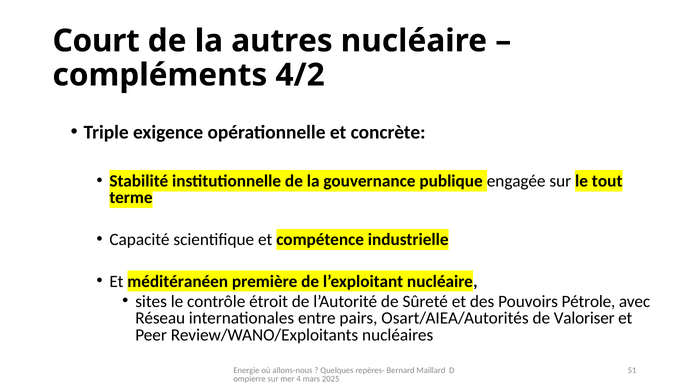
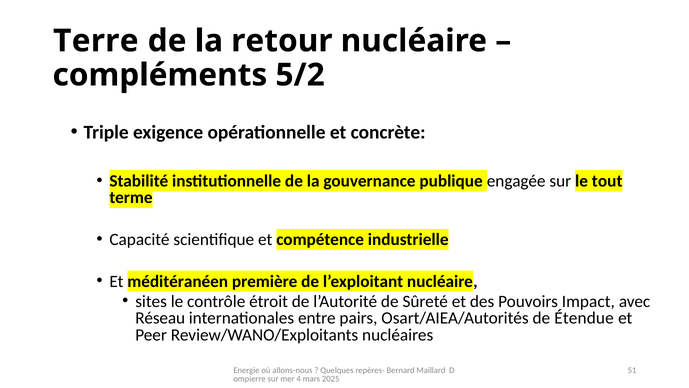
Court: Court -> Terre
autres: autres -> retour
4/2: 4/2 -> 5/2
Pétrole: Pétrole -> Impact
Valoriser: Valoriser -> Étendue
